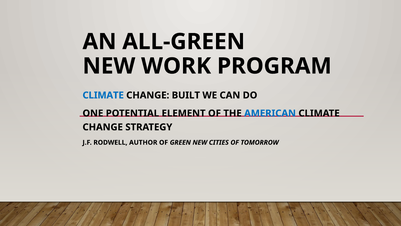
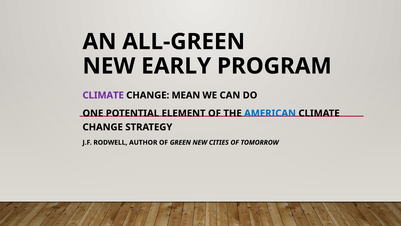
WORK: WORK -> EARLY
CLIMATE at (103, 95) colour: blue -> purple
BUILT: BUILT -> MEAN
